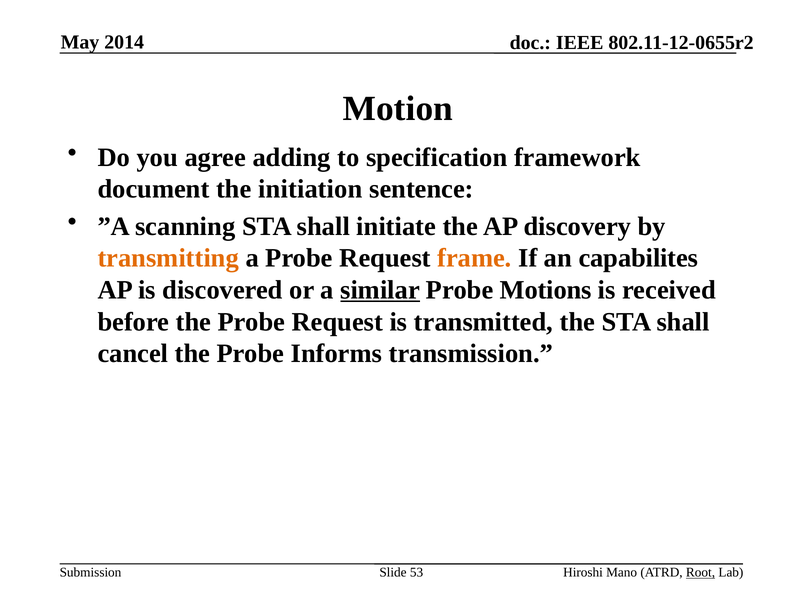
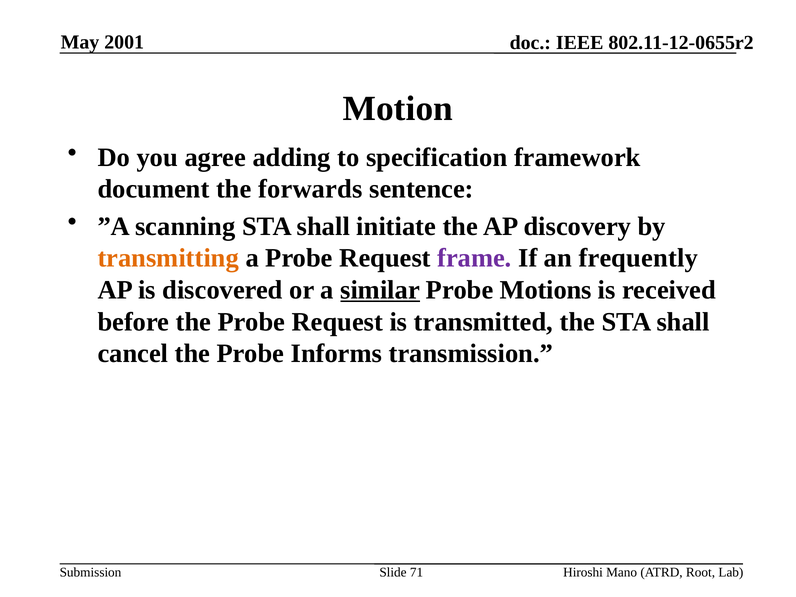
2014: 2014 -> 2001
initiation: initiation -> forwards
frame colour: orange -> purple
capabilites: capabilites -> frequently
53: 53 -> 71
Root underline: present -> none
